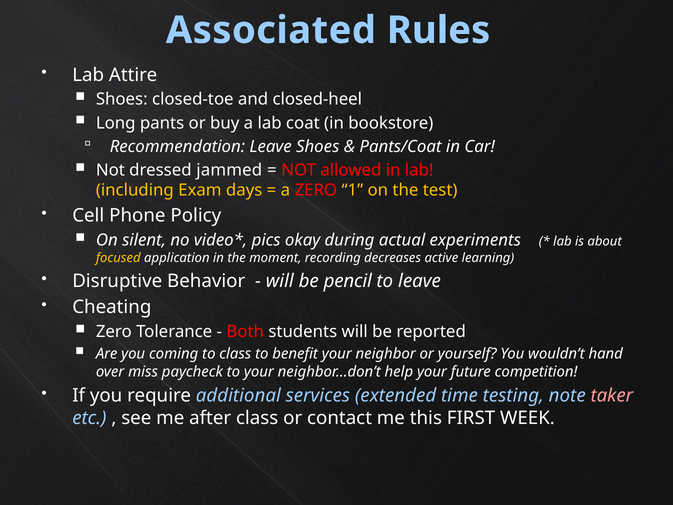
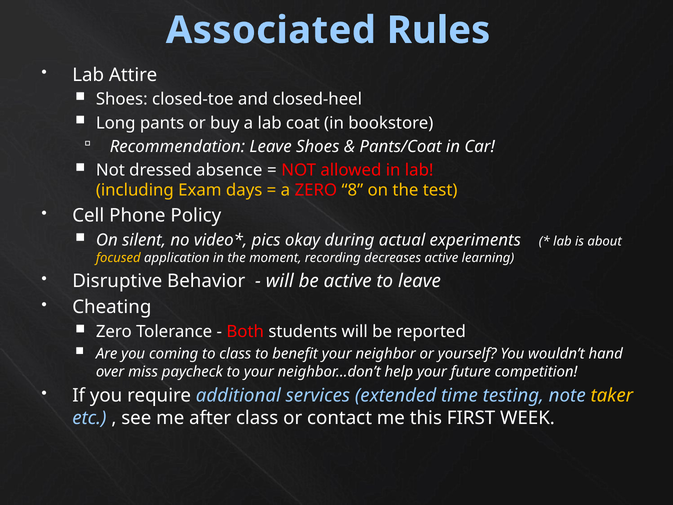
jammed: jammed -> absence
1: 1 -> 8
be pencil: pencil -> active
taker colour: pink -> yellow
